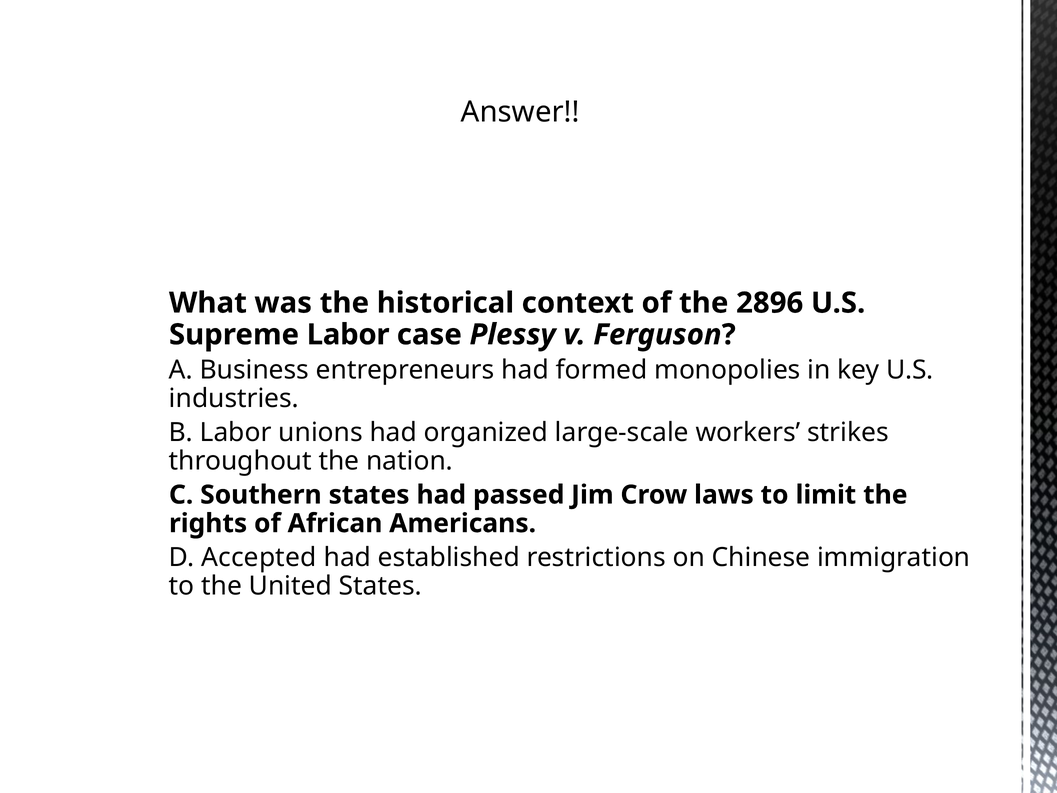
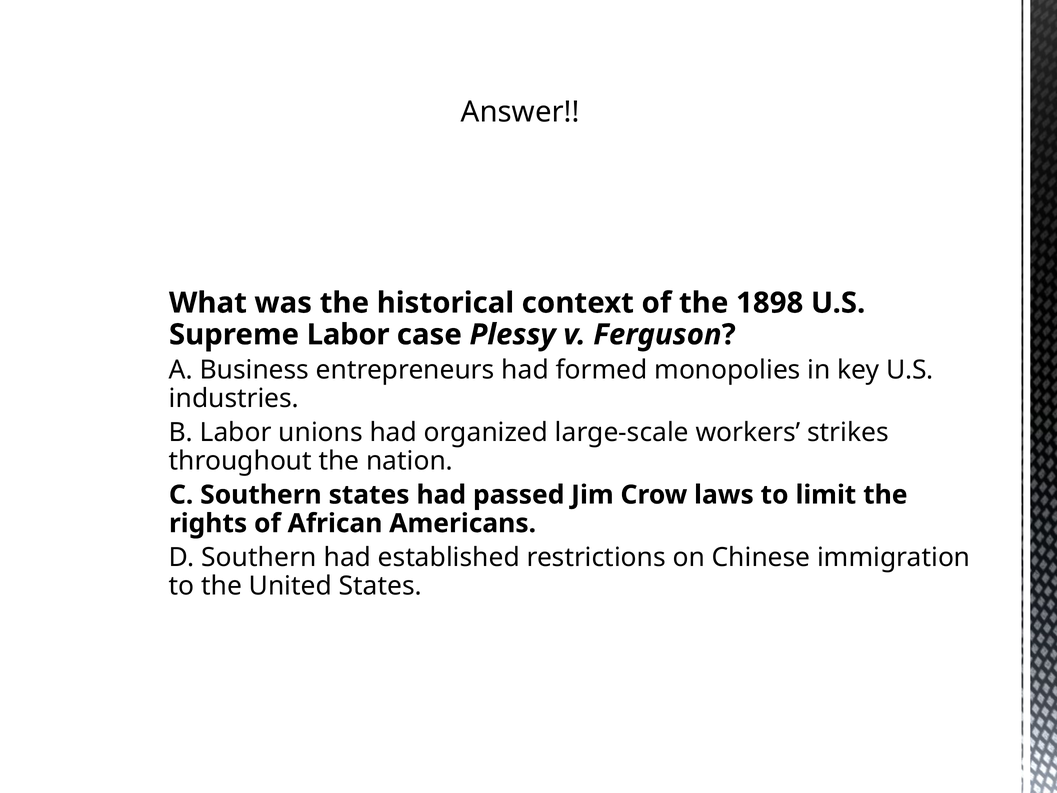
2896: 2896 -> 1898
D Accepted: Accepted -> Southern
